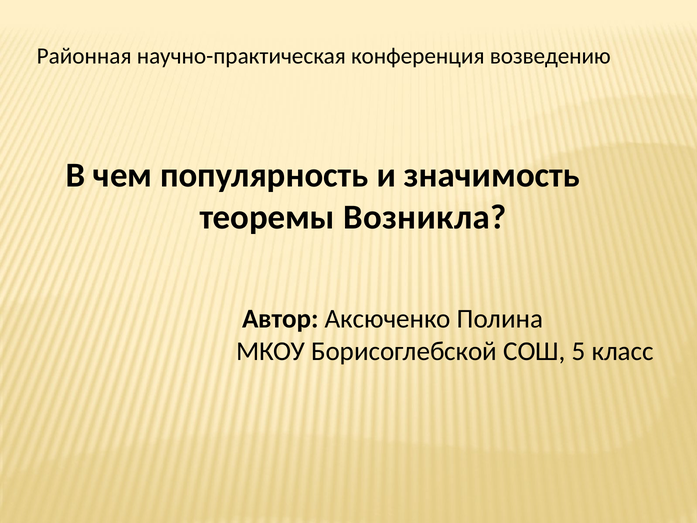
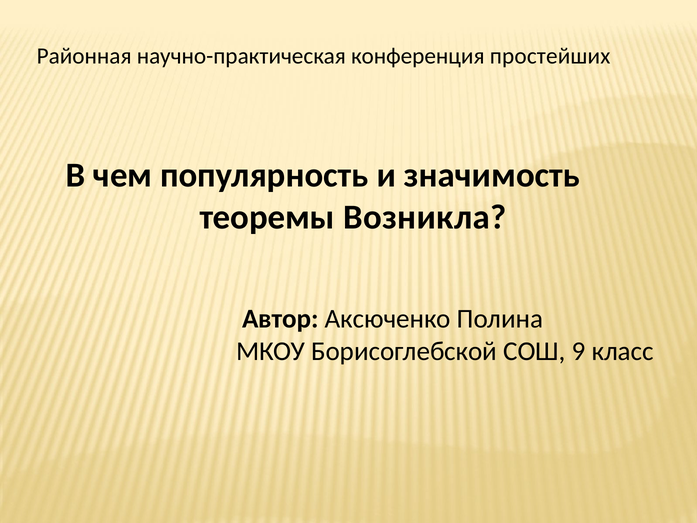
возведению: возведению -> простейших
5: 5 -> 9
